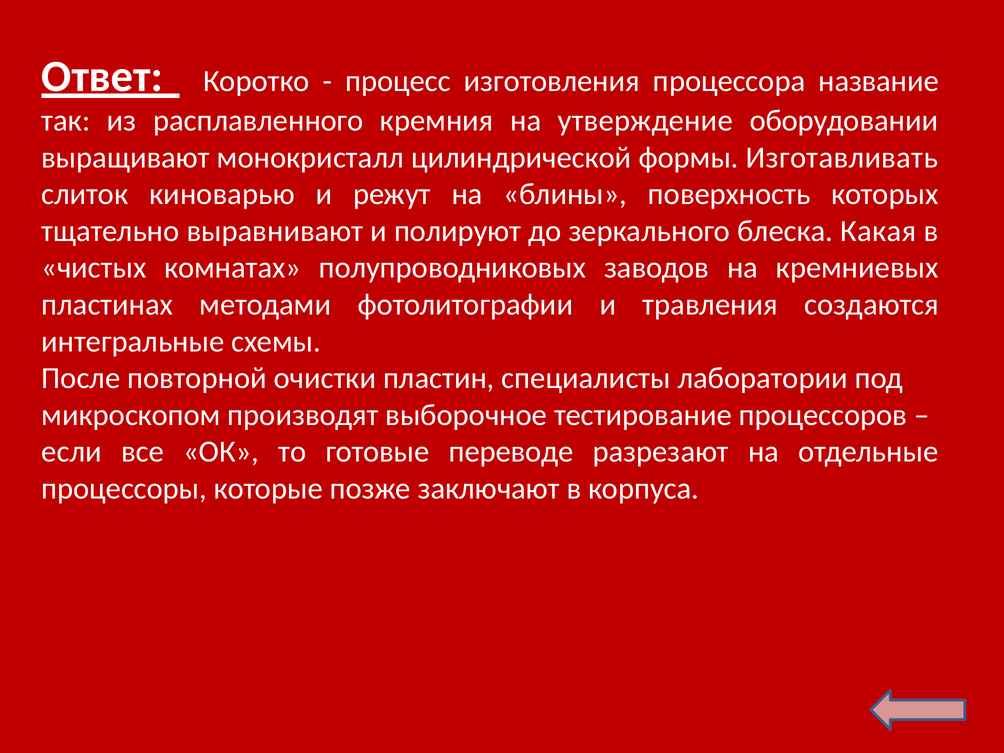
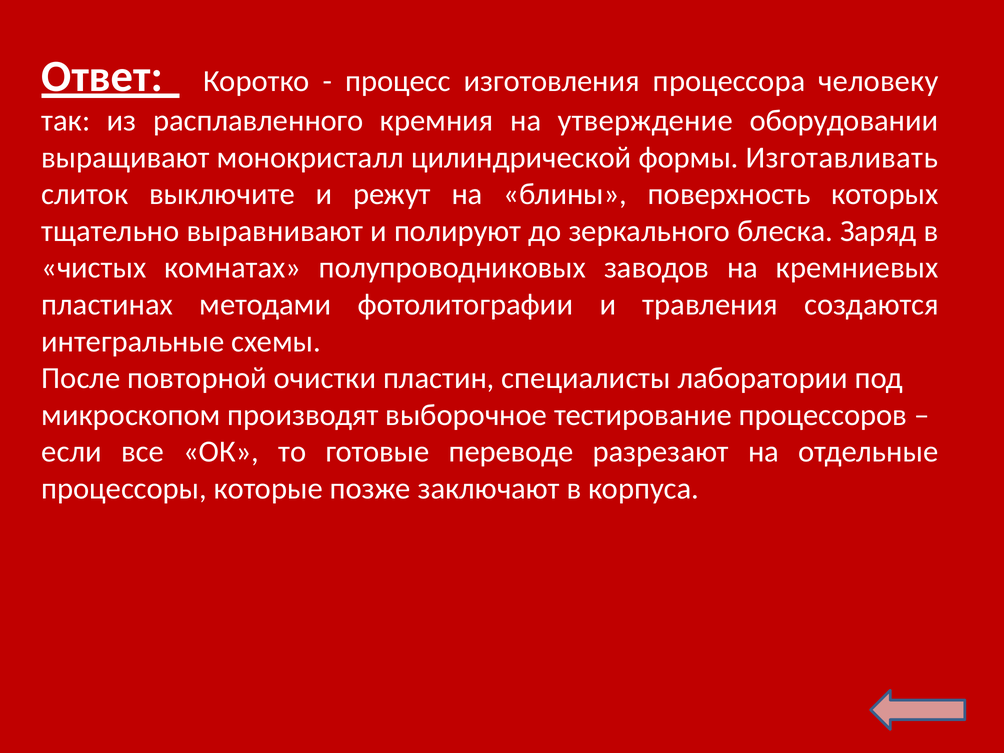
название: название -> человеку
киноварью: киноварью -> выключите
Какая: Какая -> Заряд
